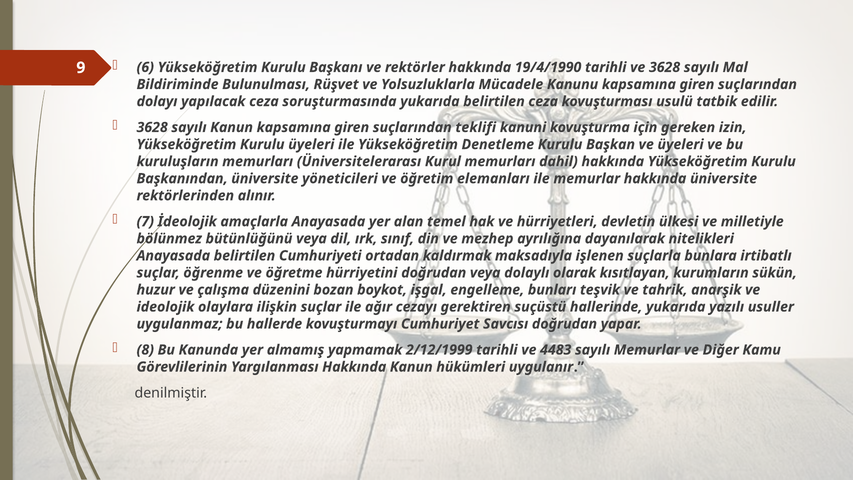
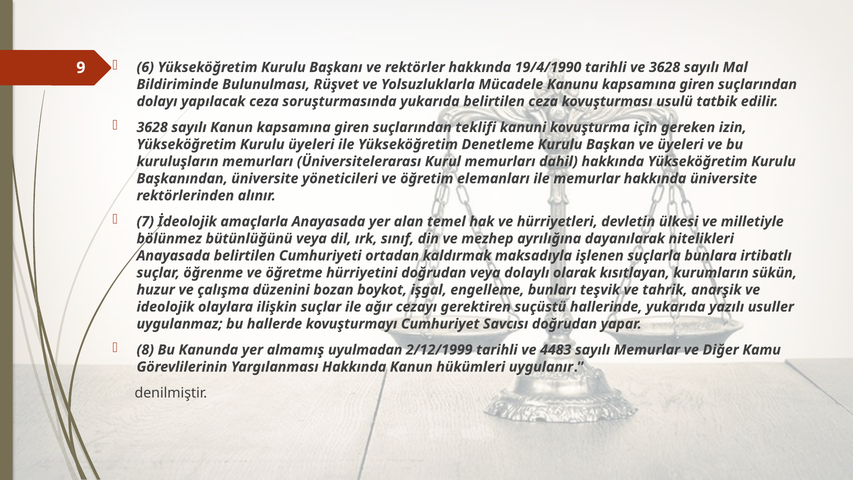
yapmamak: yapmamak -> uyulmadan
